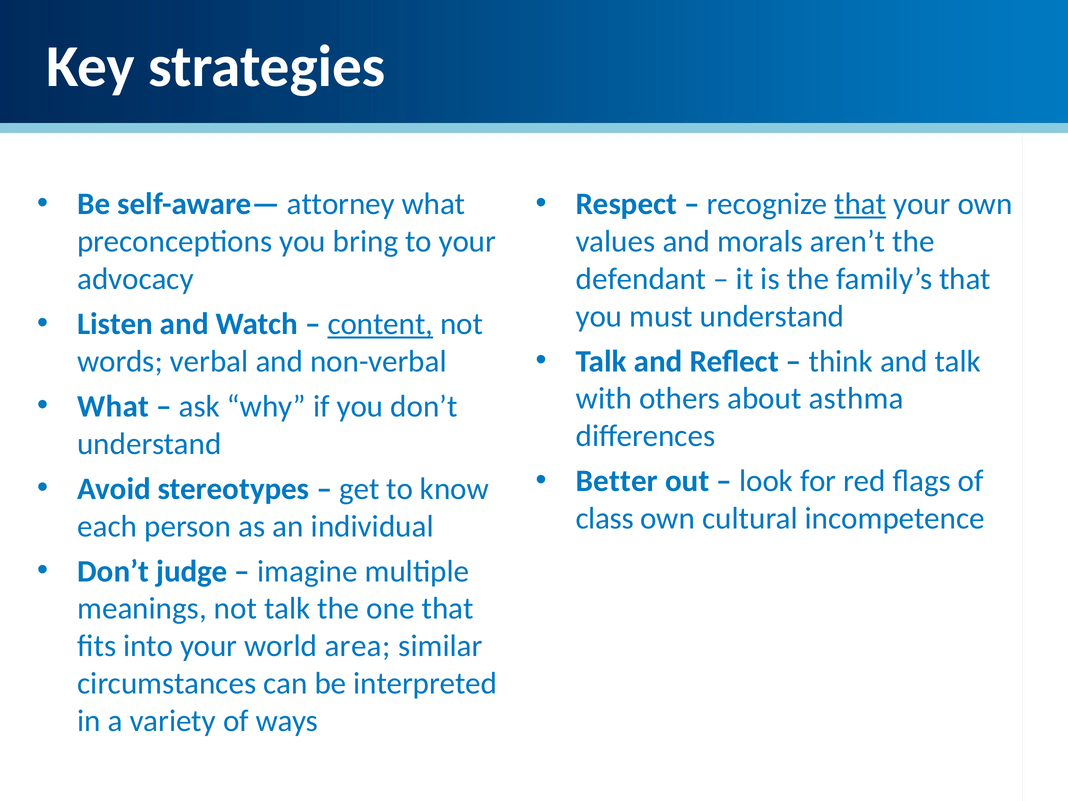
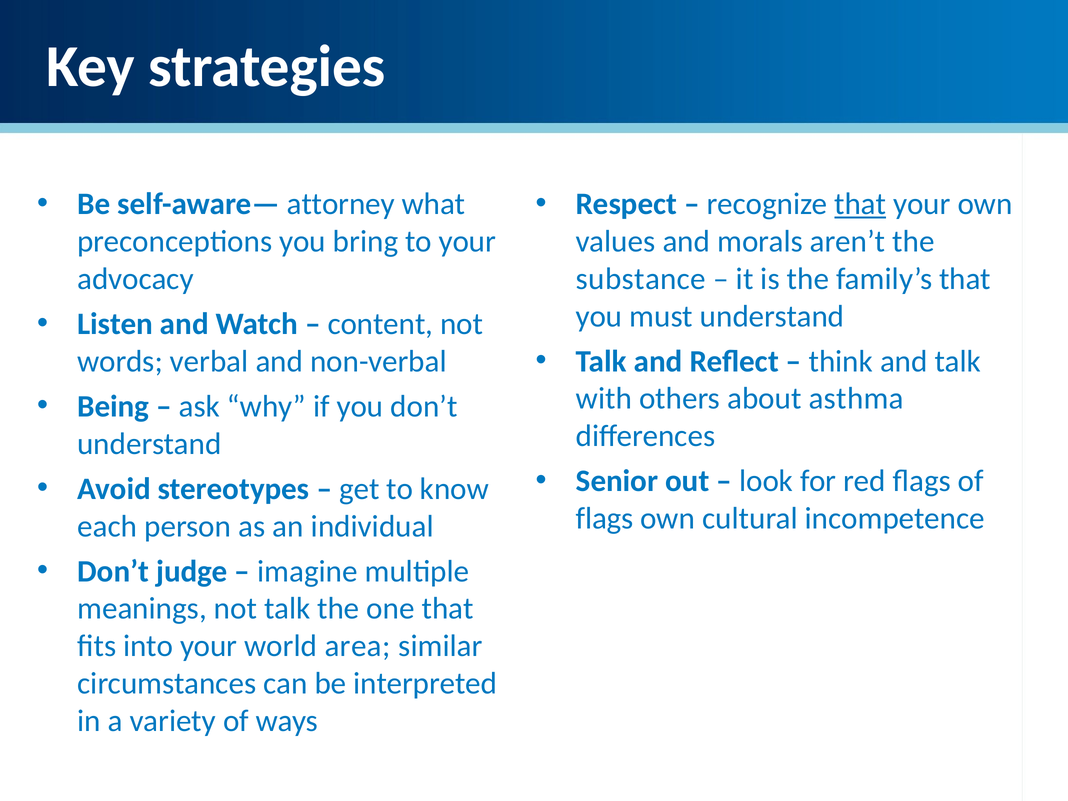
defendant: defendant -> substance
content underline: present -> none
What at (113, 406): What -> Being
Better: Better -> Senior
class at (605, 519): class -> flags
